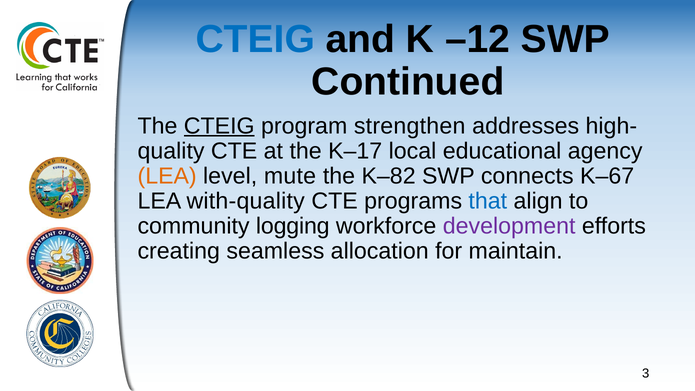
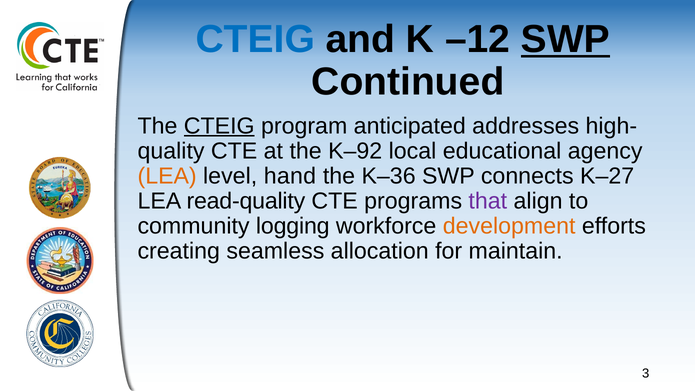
SWP at (565, 40) underline: none -> present
strengthen: strengthen -> anticipated
K–17: K–17 -> K–92
mute: mute -> hand
K–82: K–82 -> K–36
K–67: K–67 -> K–27
with-quality: with-quality -> read-quality
that colour: blue -> purple
development colour: purple -> orange
